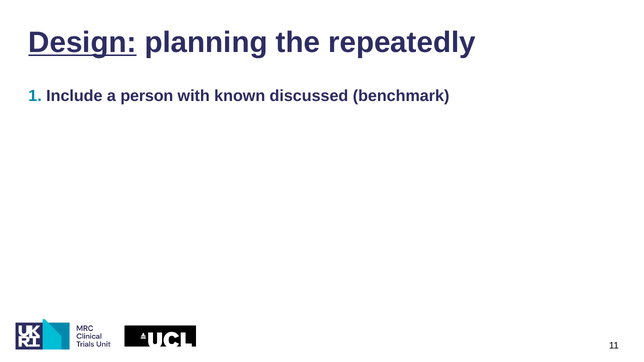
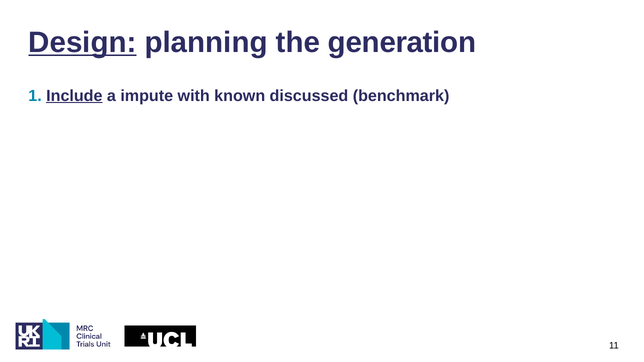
repeatedly: repeatedly -> generation
Include underline: none -> present
person: person -> impute
